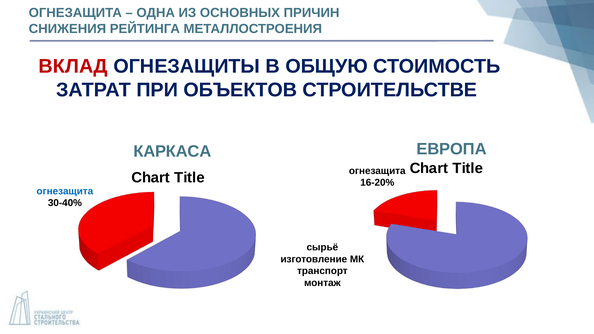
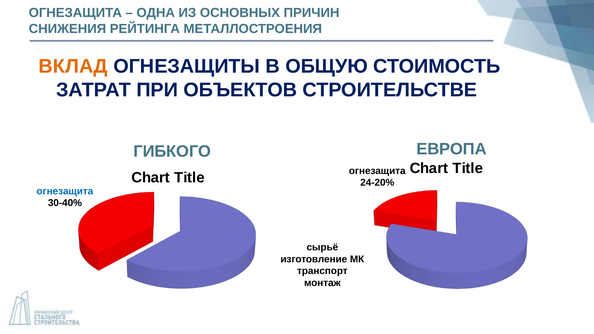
ВКЛАД colour: red -> orange
КАРКАСА: КАРКАСА -> ГИБКОГО
16-20%: 16-20% -> 24-20%
